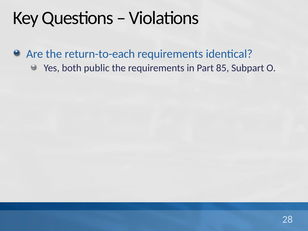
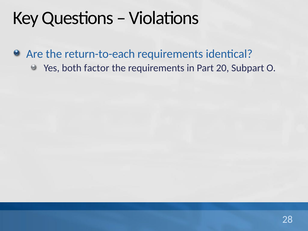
public: public -> factor
85: 85 -> 20
